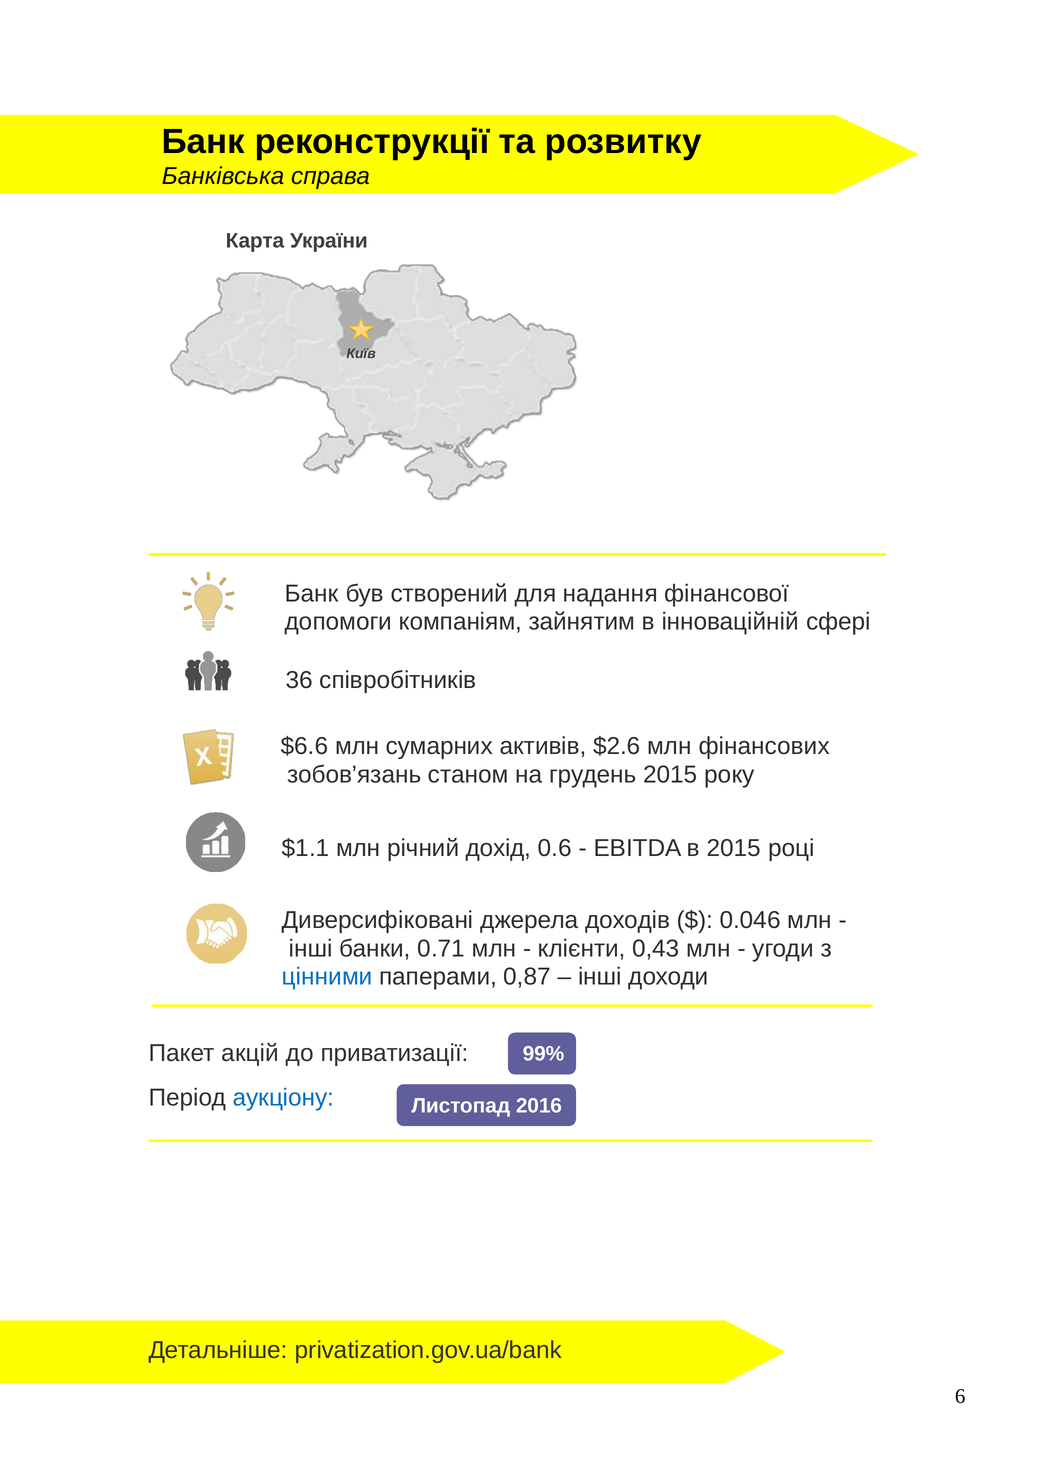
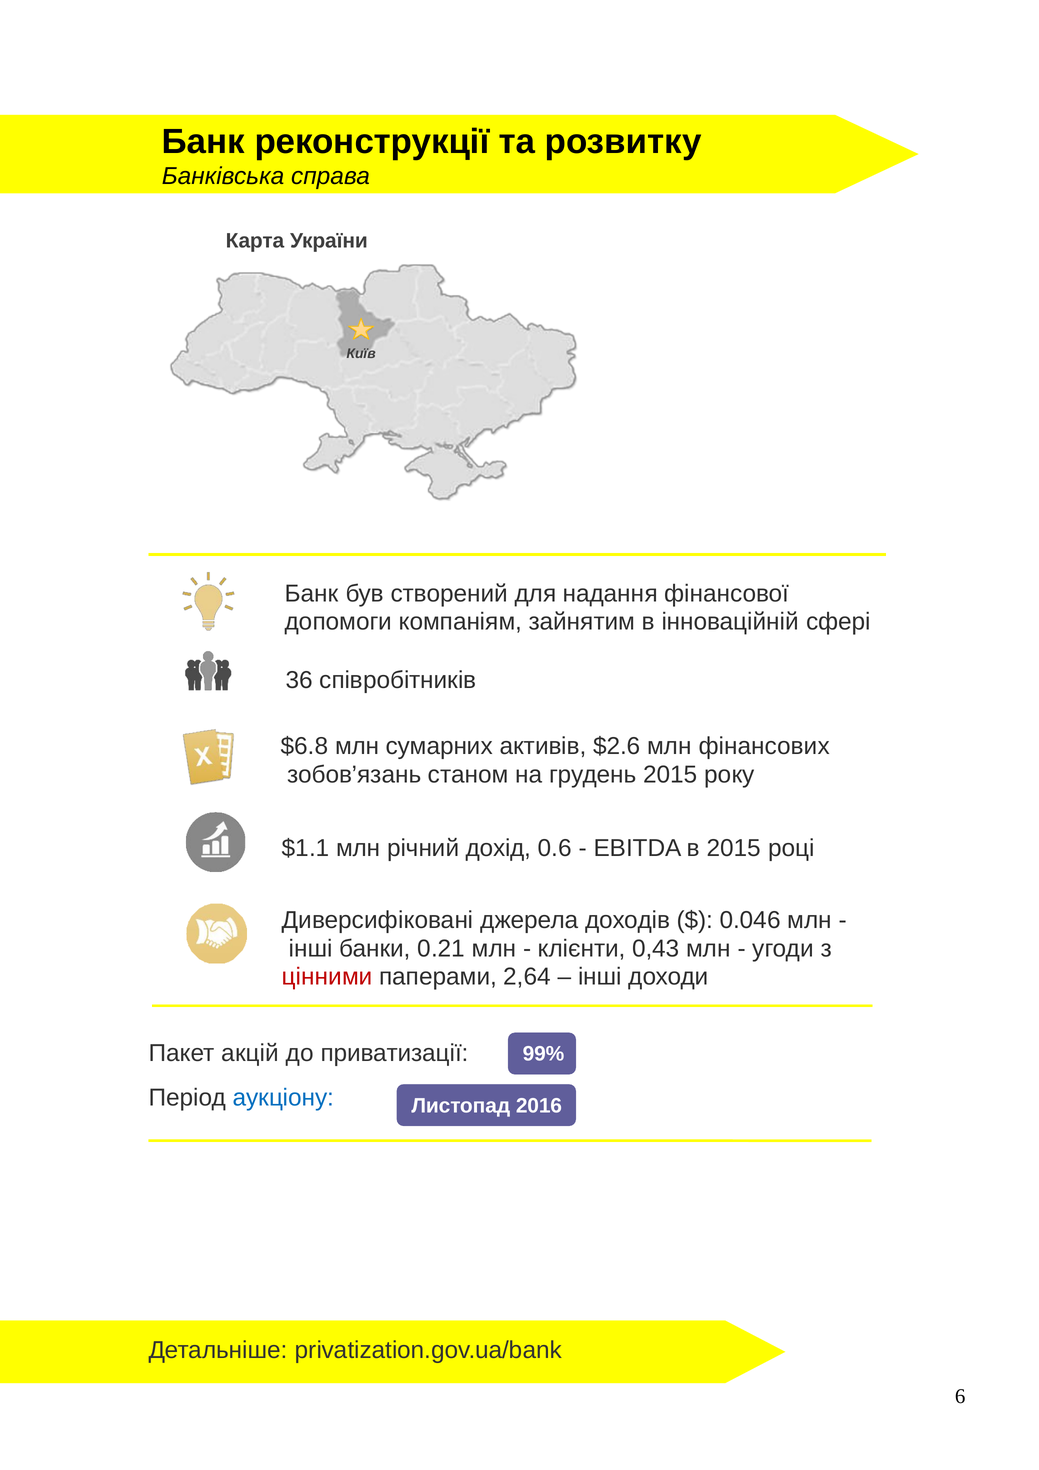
$6.6: $6.6 -> $6.8
0.71: 0.71 -> 0.21
цінними colour: blue -> red
0,87: 0,87 -> 2,64
